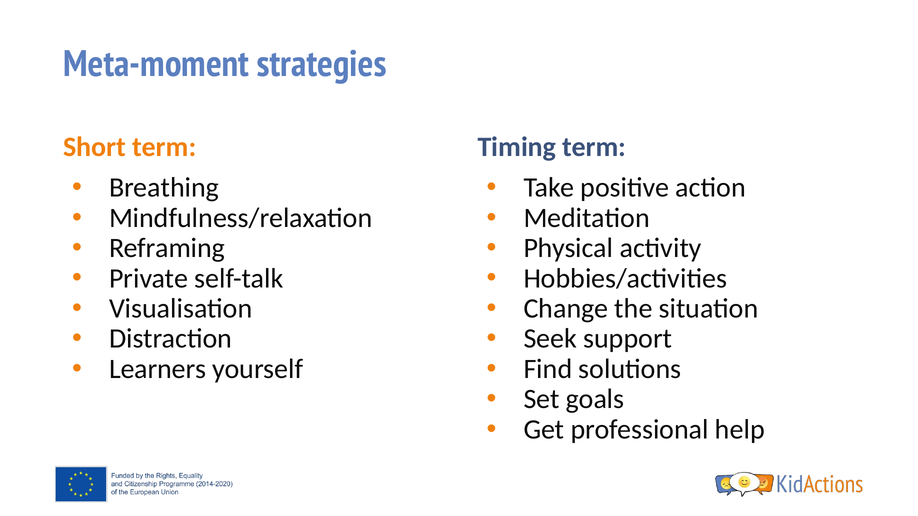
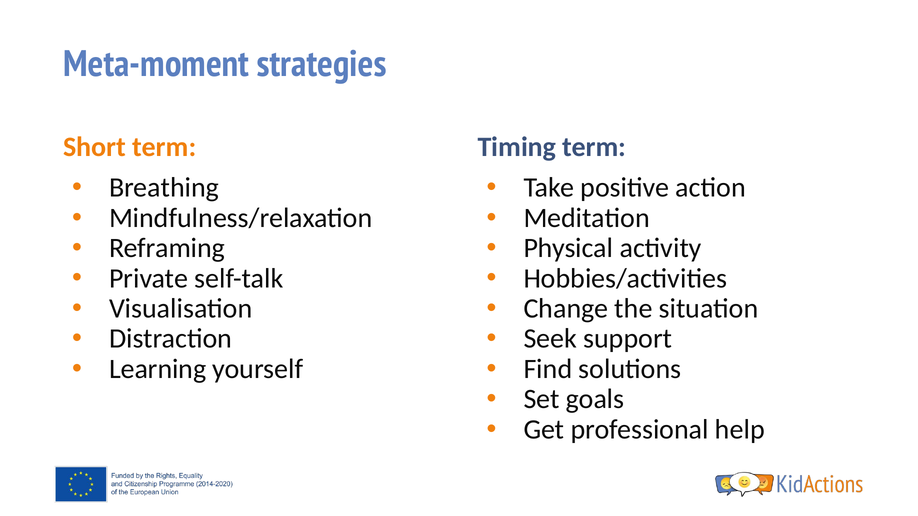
Learners: Learners -> Learning
